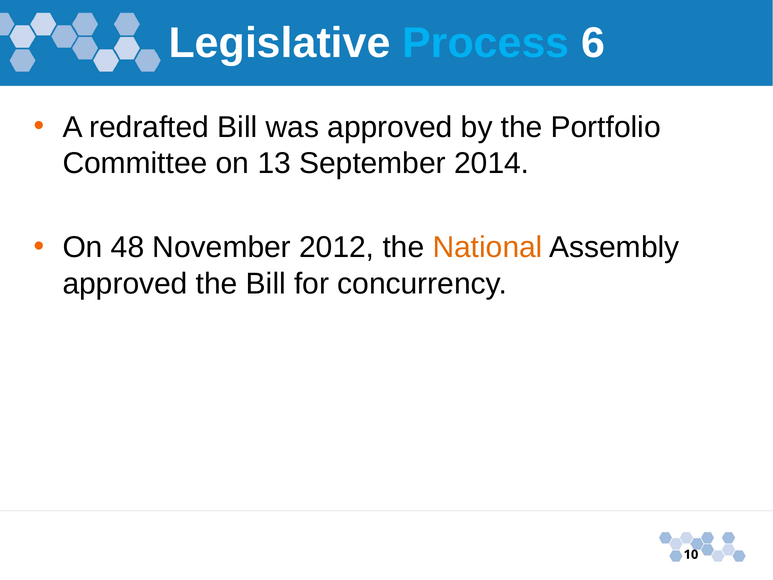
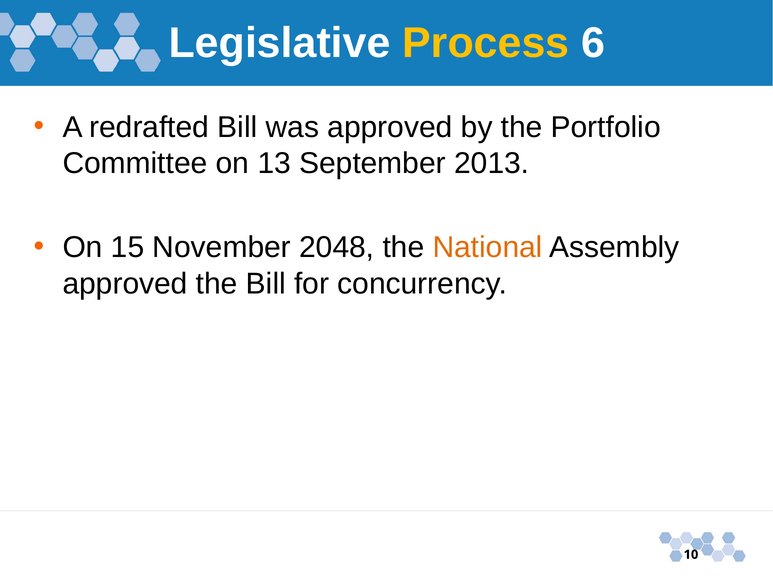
Process colour: light blue -> yellow
2014: 2014 -> 2013
48: 48 -> 15
2012: 2012 -> 2048
